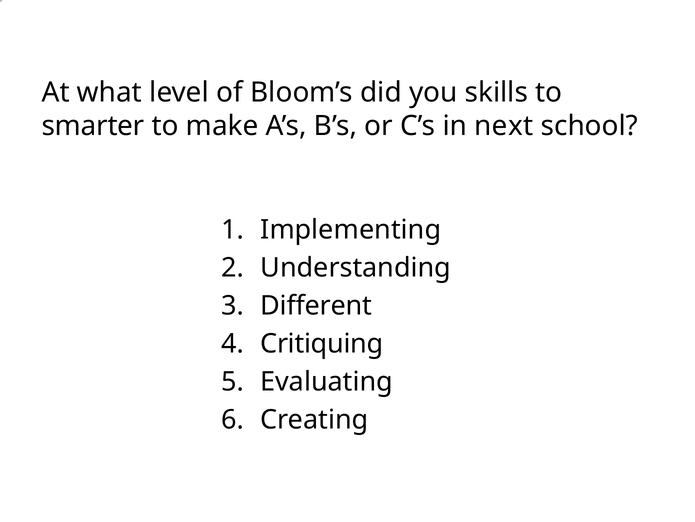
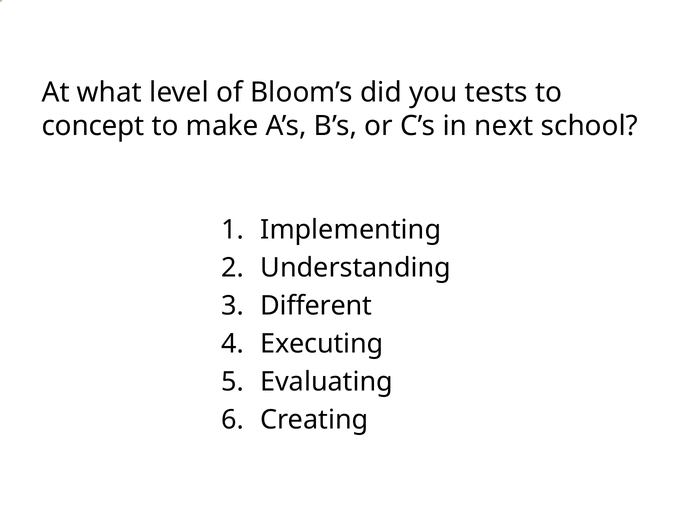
skills: skills -> tests
smarter: smarter -> concept
Critiquing: Critiquing -> Executing
